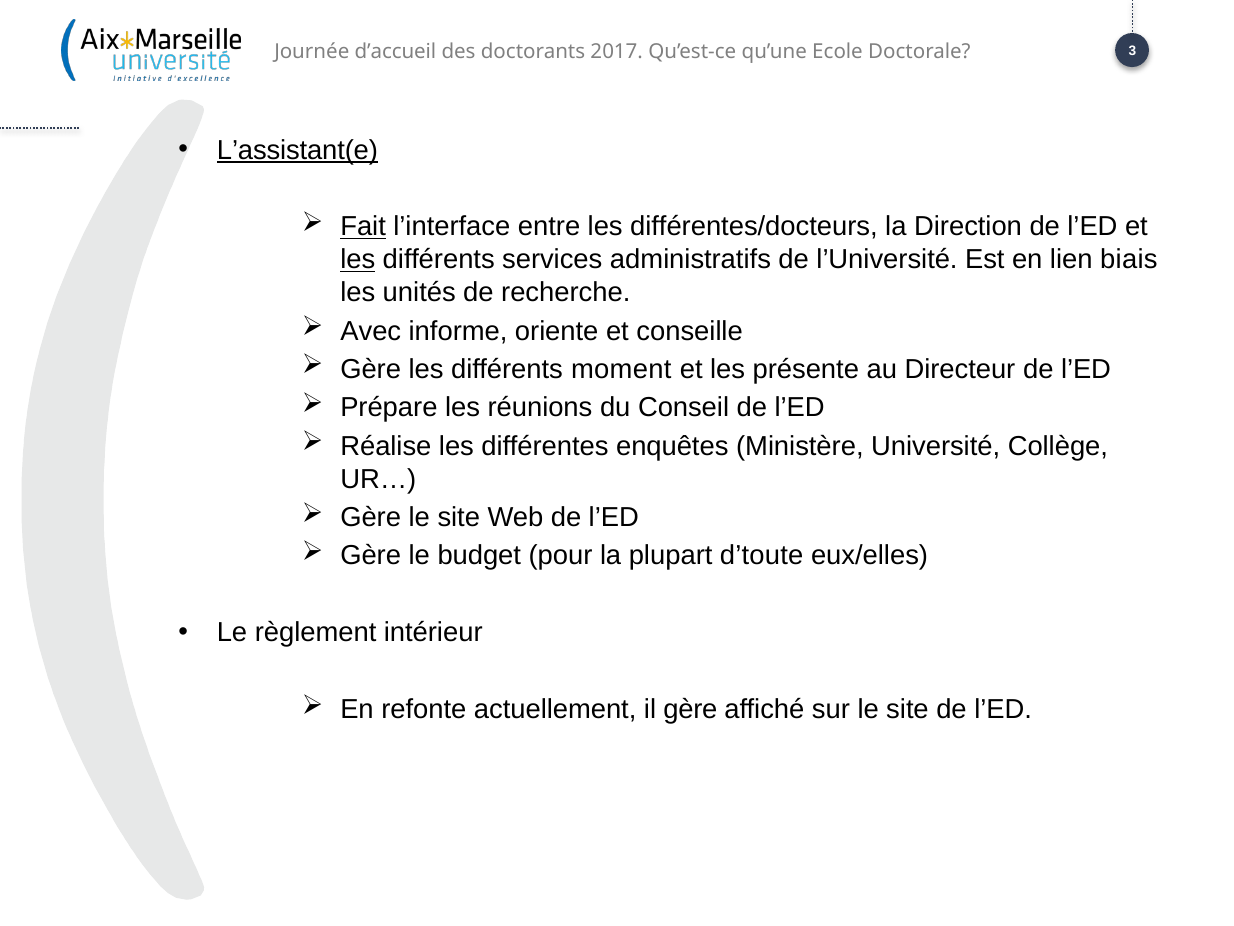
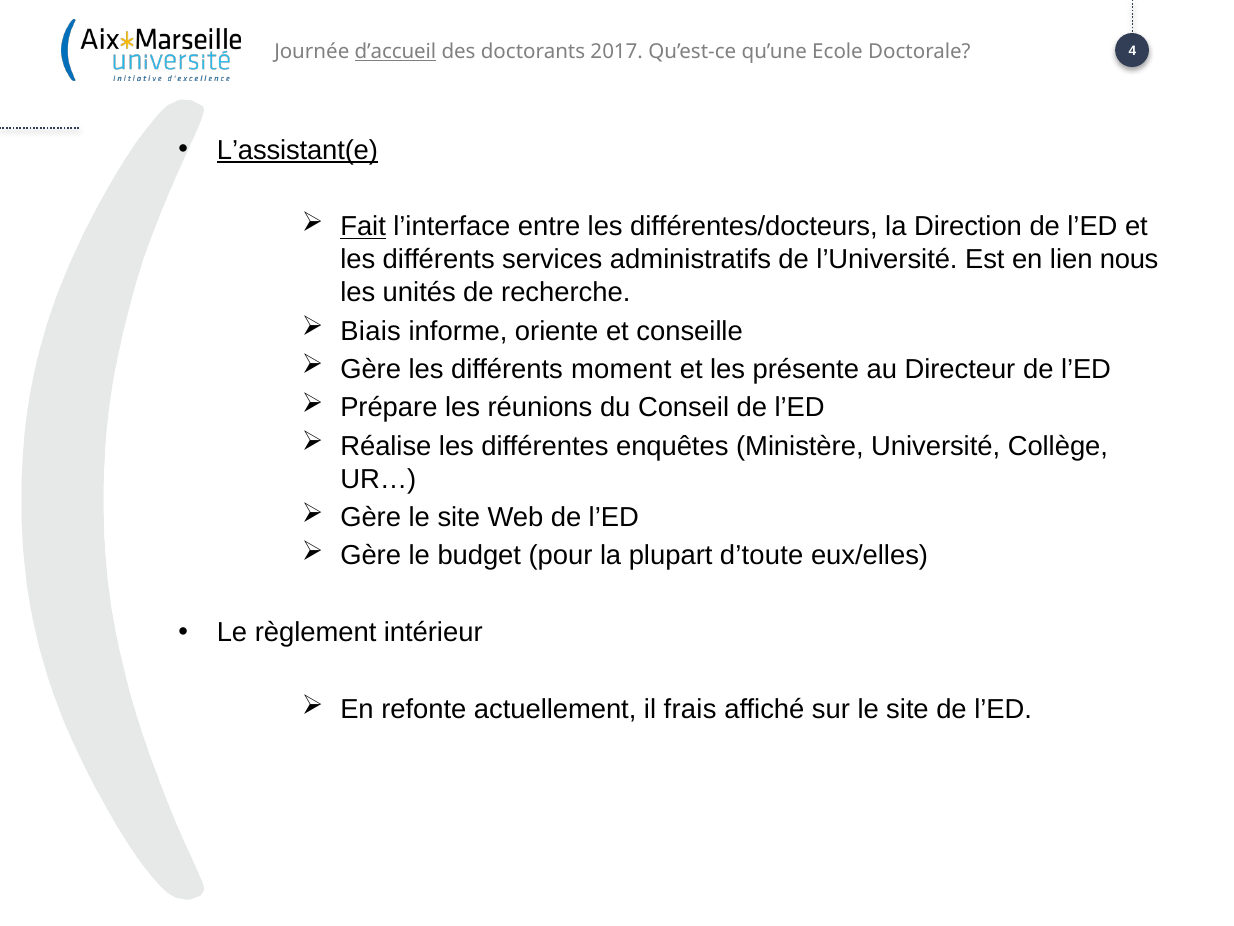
d’accueil underline: none -> present
3: 3 -> 4
les at (358, 260) underline: present -> none
biais: biais -> nous
Avec: Avec -> Biais
il gère: gère -> frais
